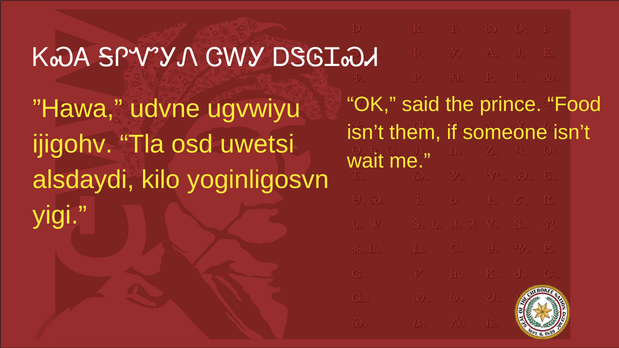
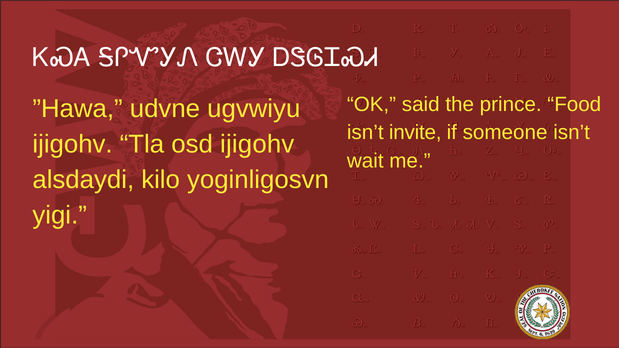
them: them -> invite
osd uwetsi: uwetsi -> ijigohv
